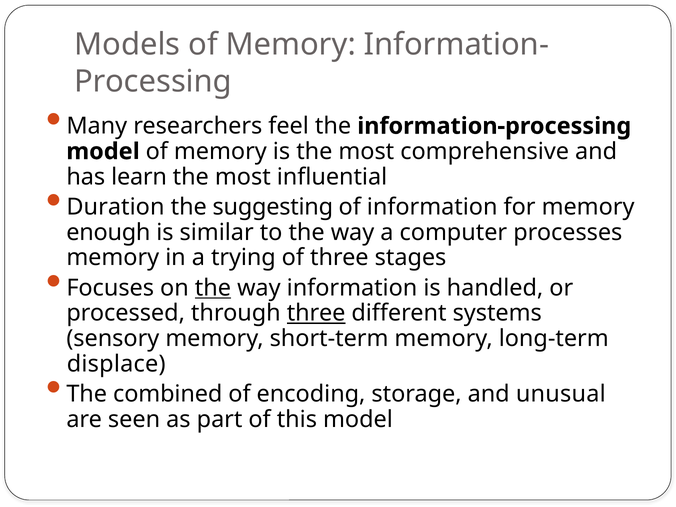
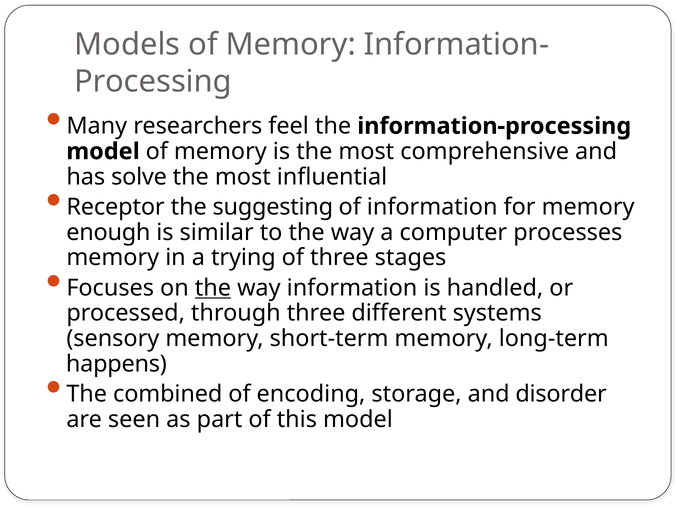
learn: learn -> solve
Duration: Duration -> Receptor
three at (316, 313) underline: present -> none
displace: displace -> happens
unusual: unusual -> disorder
